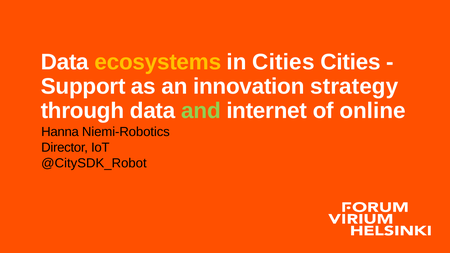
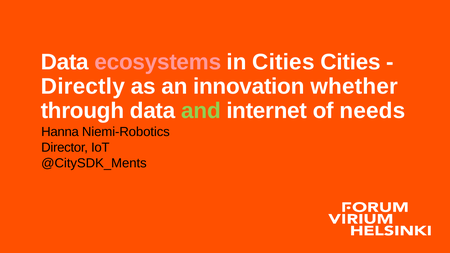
ecosystems colour: yellow -> pink
Support: Support -> Directly
strategy: strategy -> whether
online: online -> needs
@CitySDK_Robot: @CitySDK_Robot -> @CitySDK_Ments
